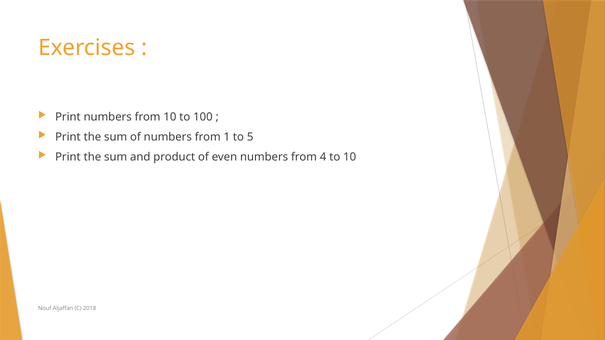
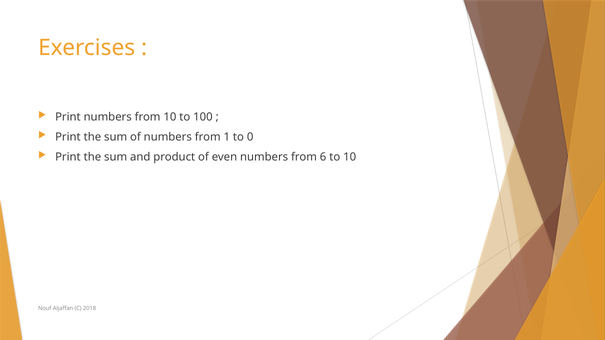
5: 5 -> 0
4: 4 -> 6
